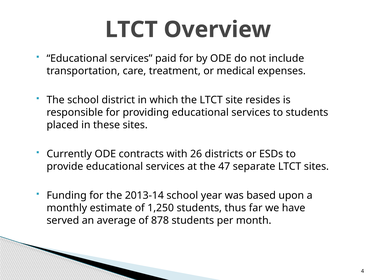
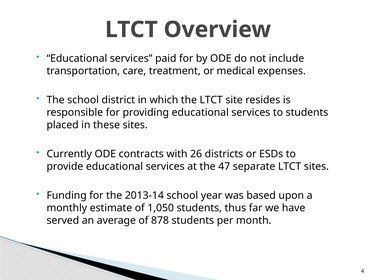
1,250: 1,250 -> 1,050
